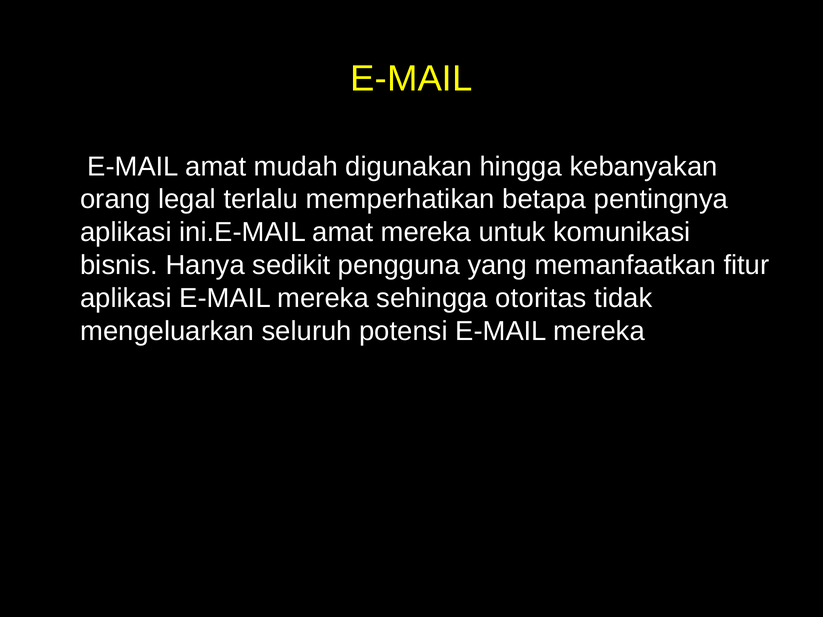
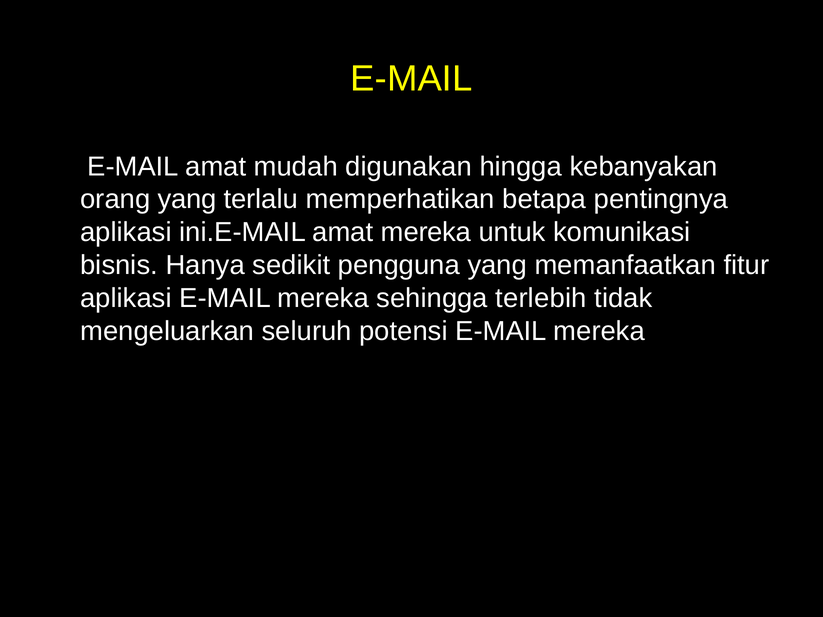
orang legal: legal -> yang
otoritas: otoritas -> terlebih
